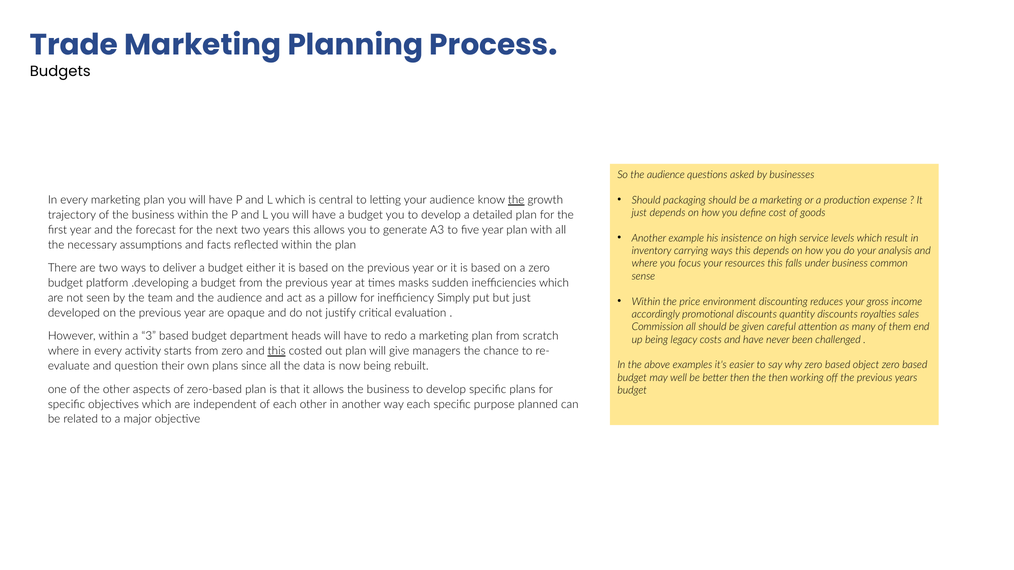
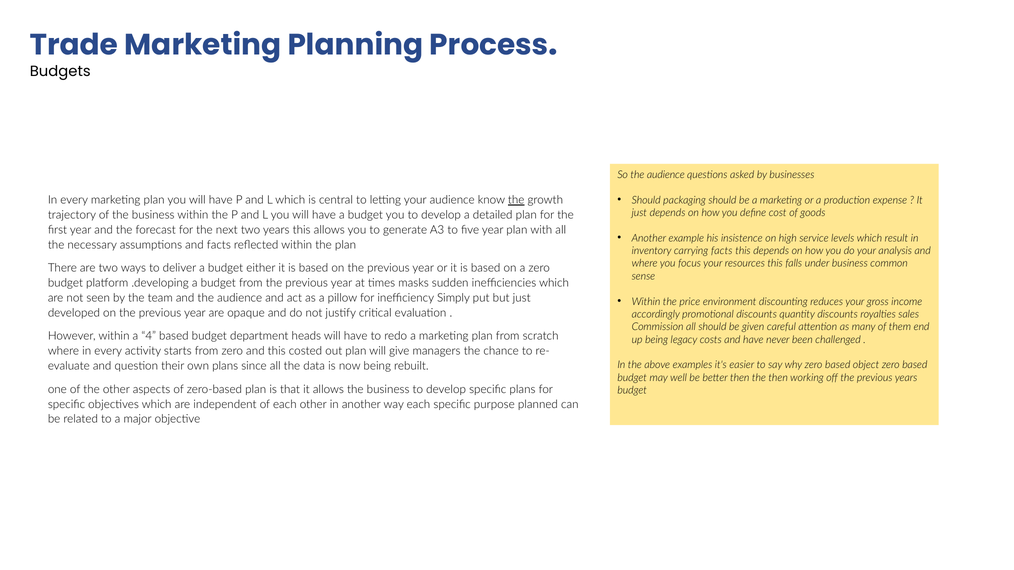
carrying ways: ways -> facts
3: 3 -> 4
this at (277, 351) underline: present -> none
